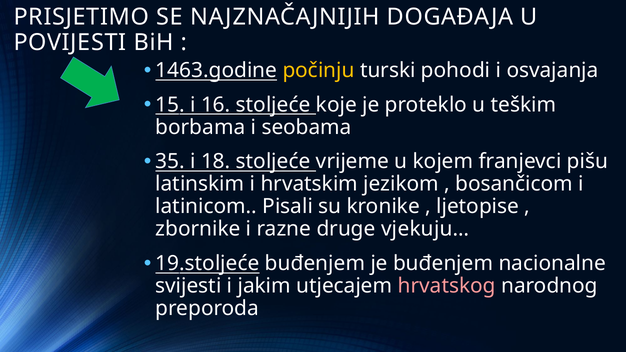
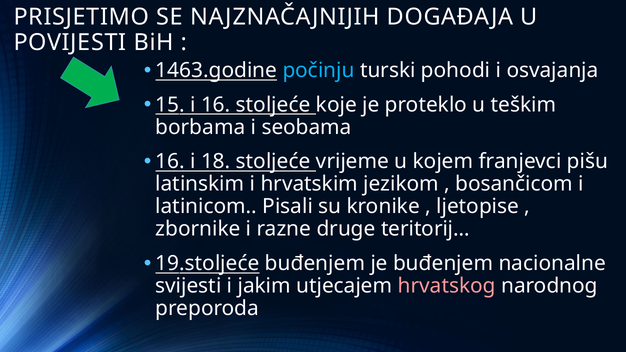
počinju colour: yellow -> light blue
35 at (170, 162): 35 -> 16
vjekuju…: vjekuju… -> teritorij…
